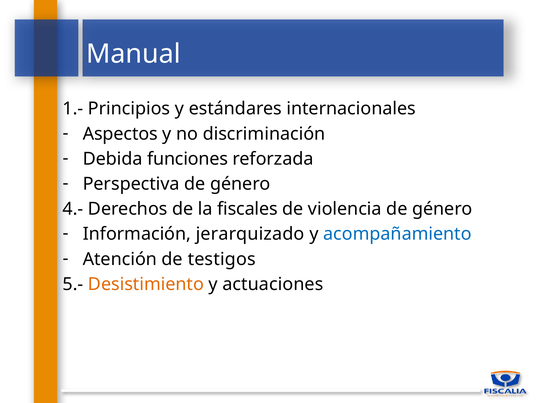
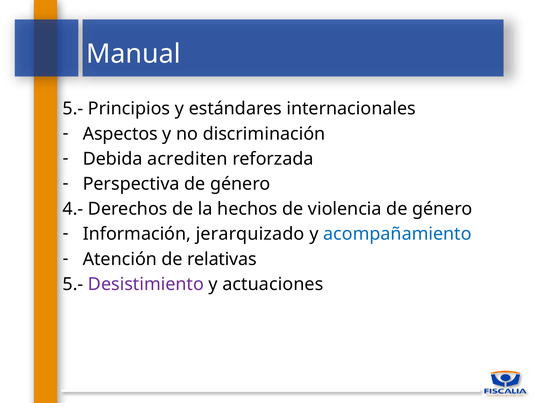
1.- at (73, 109): 1.- -> 5.-
funciones: funciones -> acrediten
fiscales: fiscales -> hechos
testigos: testigos -> relativas
Desistimiento colour: orange -> purple
